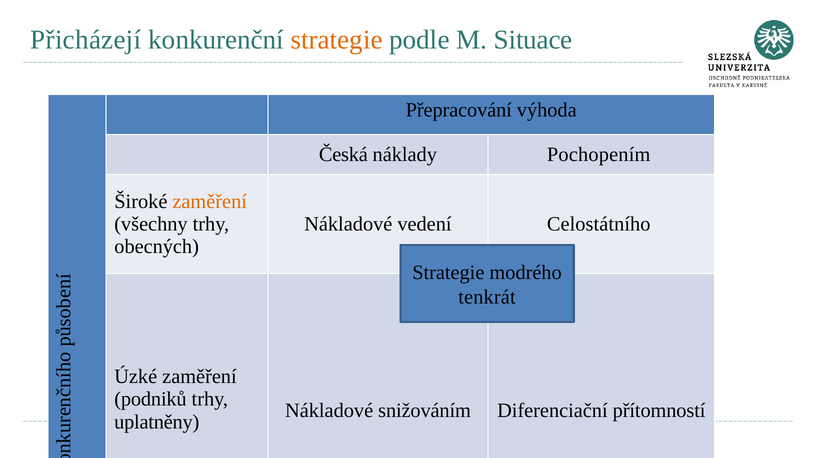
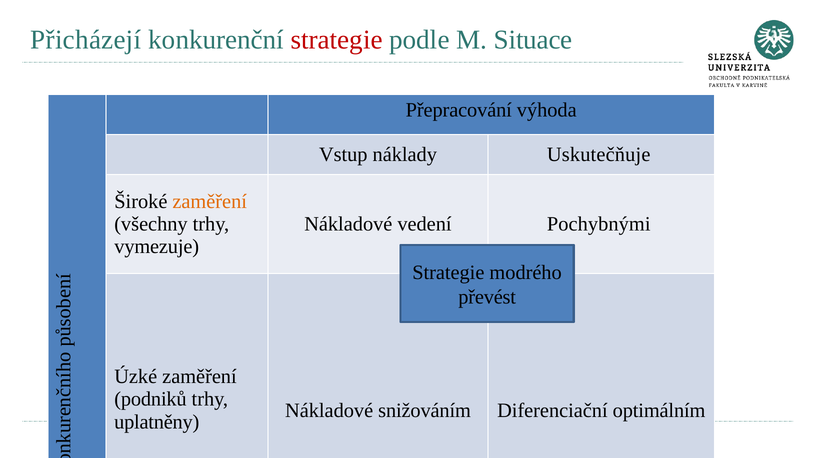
strategie at (337, 40) colour: orange -> red
Česká: Česká -> Vstup
Pochopením: Pochopením -> Uskutečňuje
Celostátního: Celostátního -> Pochybnými
obecných: obecných -> vymezuje
tenkrát: tenkrát -> převést
přítomností: přítomností -> optimálním
